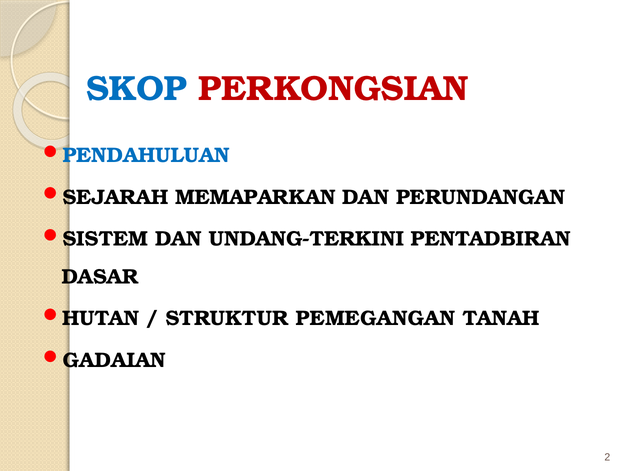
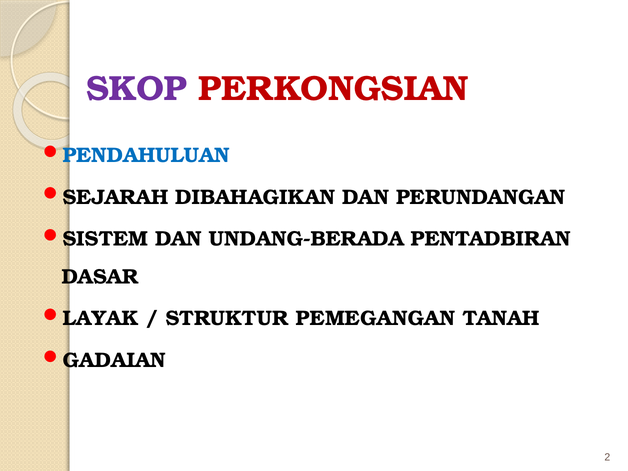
SKOP colour: blue -> purple
MEMAPARKAN: MEMAPARKAN -> DIBAHAGIKAN
UNDANG-TERKINI: UNDANG-TERKINI -> UNDANG-BERADA
HUTAN: HUTAN -> LAYAK
